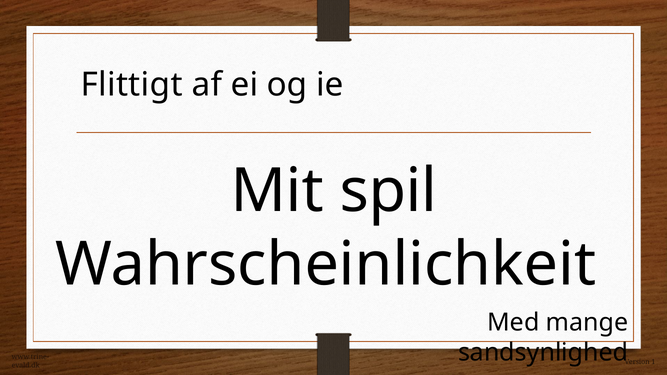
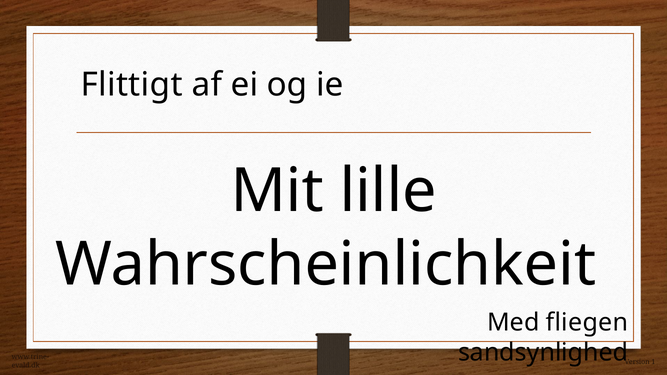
spil: spil -> lille
mange: mange -> fliegen
